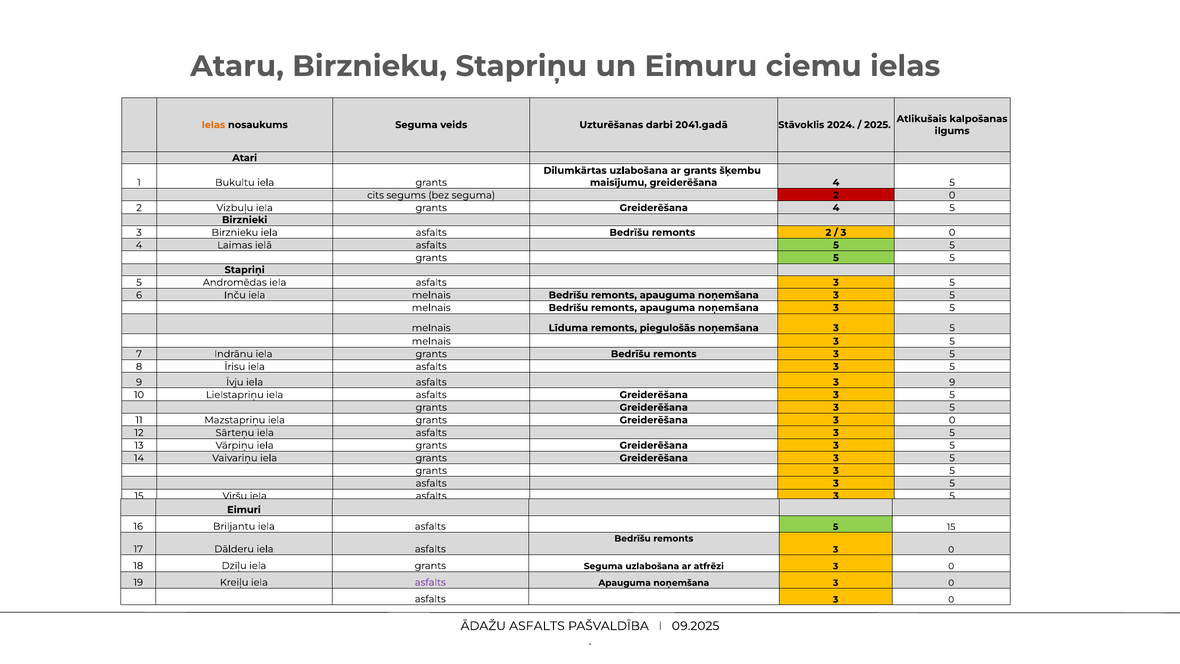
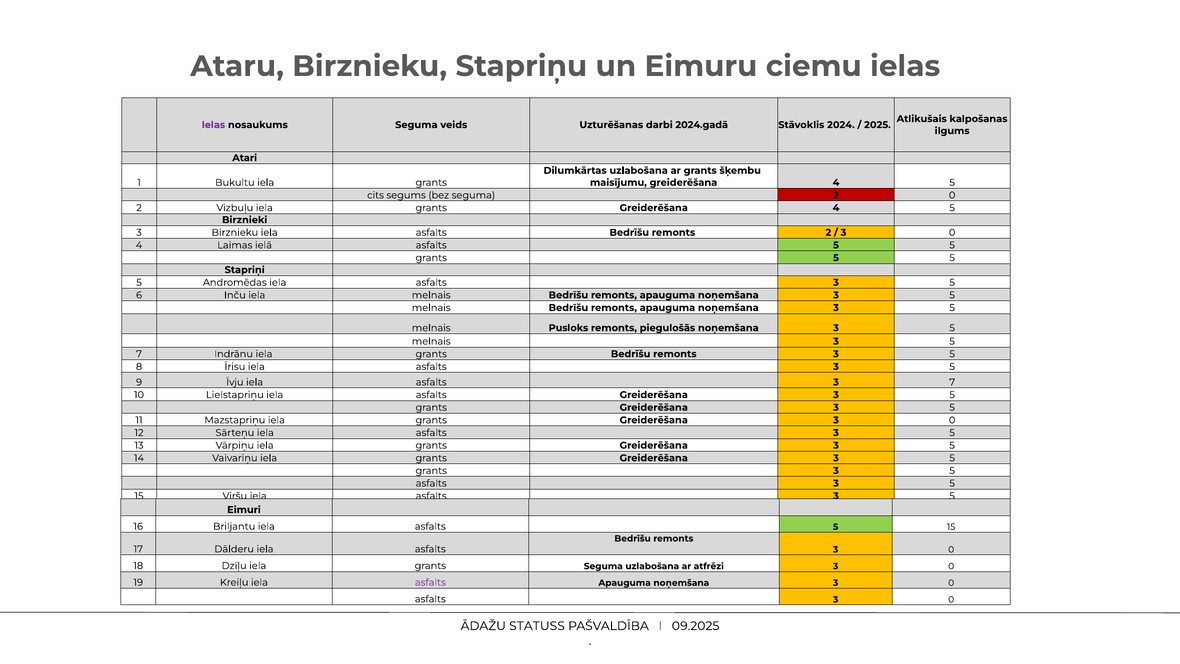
Ielas at (213, 125) colour: orange -> purple
2041.gadā: 2041.gadā -> 2024.gadā
Līduma: Līduma -> Pusloks
9 at (952, 382): 9 -> 7
ĀDAŽU ASFALTS: ASFALTS -> STATUSS
